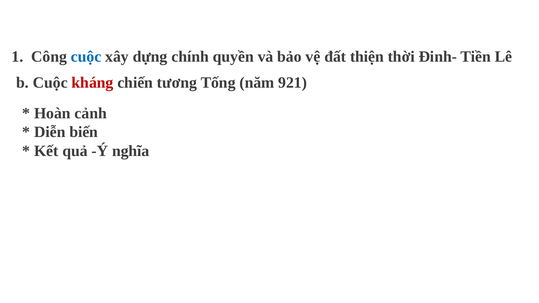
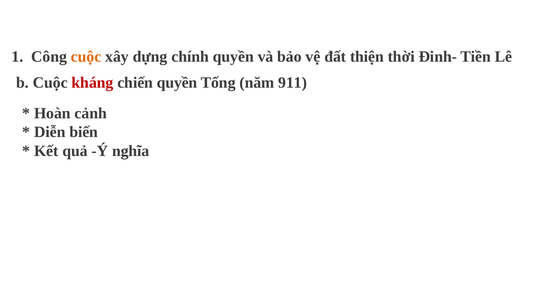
cuộc at (86, 57) colour: blue -> orange
chiến tương: tương -> quyền
921: 921 -> 911
